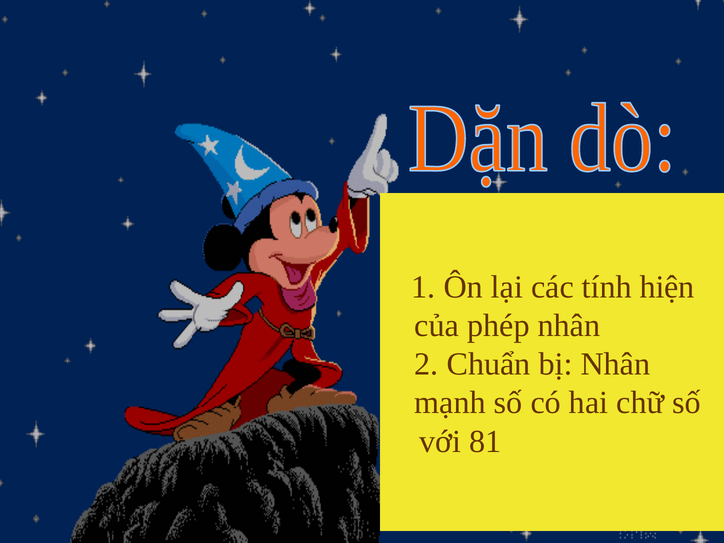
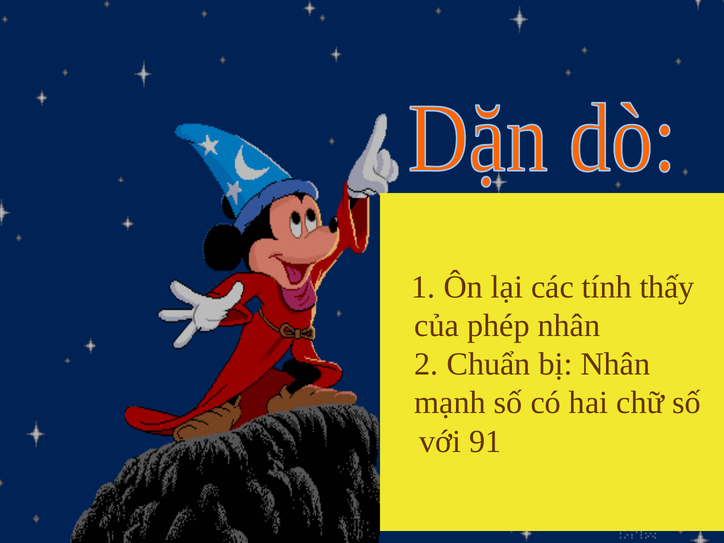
hiện: hiện -> thấy
81: 81 -> 91
